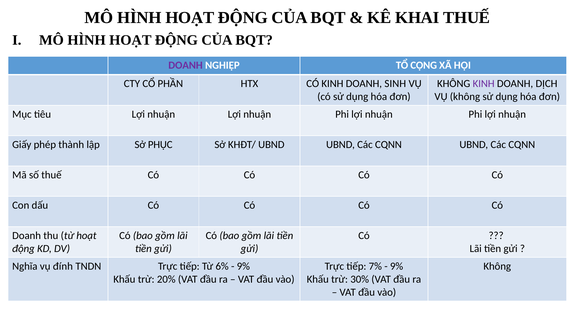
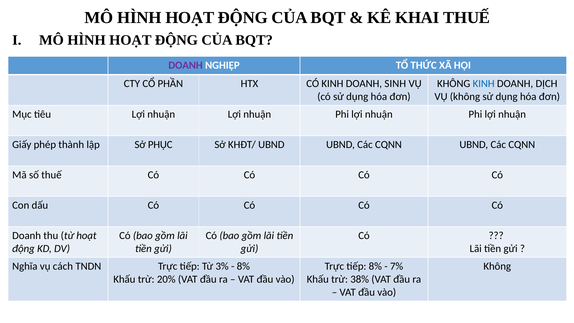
CỘNG: CỘNG -> THỨC
KINH at (484, 83) colour: purple -> blue
đính: đính -> cách
6%: 6% -> 3%
9% at (243, 266): 9% -> 8%
tiếp 7%: 7% -> 8%
9% at (397, 266): 9% -> 7%
30%: 30% -> 38%
